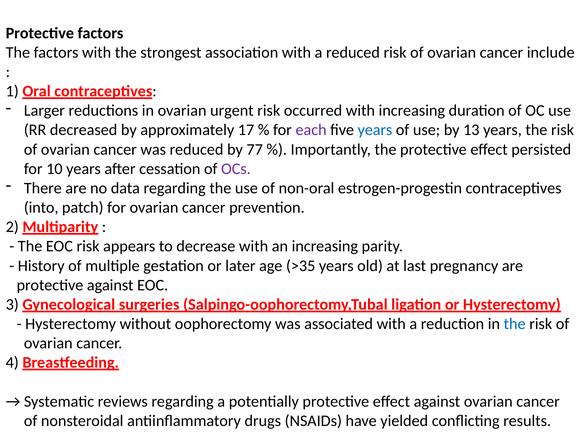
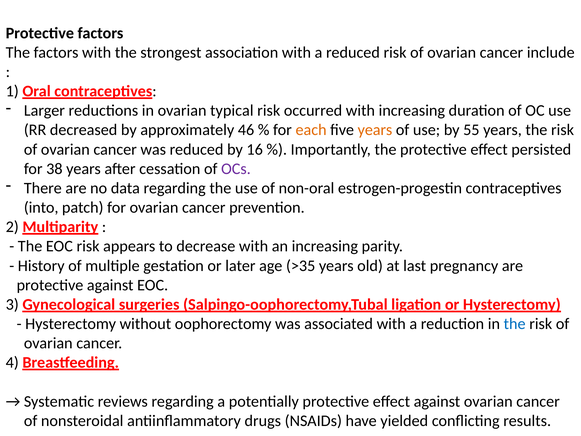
urgent: urgent -> typical
17: 17 -> 46
each colour: purple -> orange
years at (375, 130) colour: blue -> orange
13: 13 -> 55
77: 77 -> 16
10: 10 -> 38
